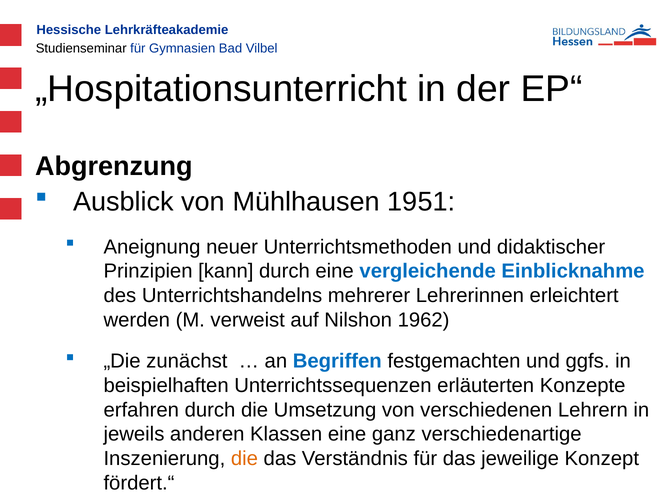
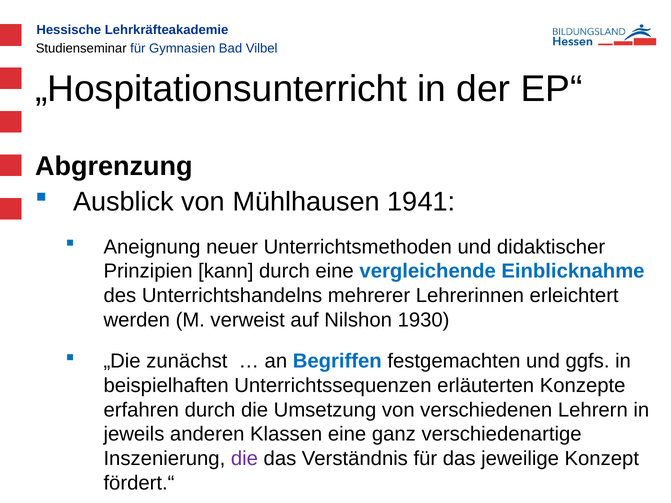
1951: 1951 -> 1941
1962: 1962 -> 1930
die at (244, 459) colour: orange -> purple
